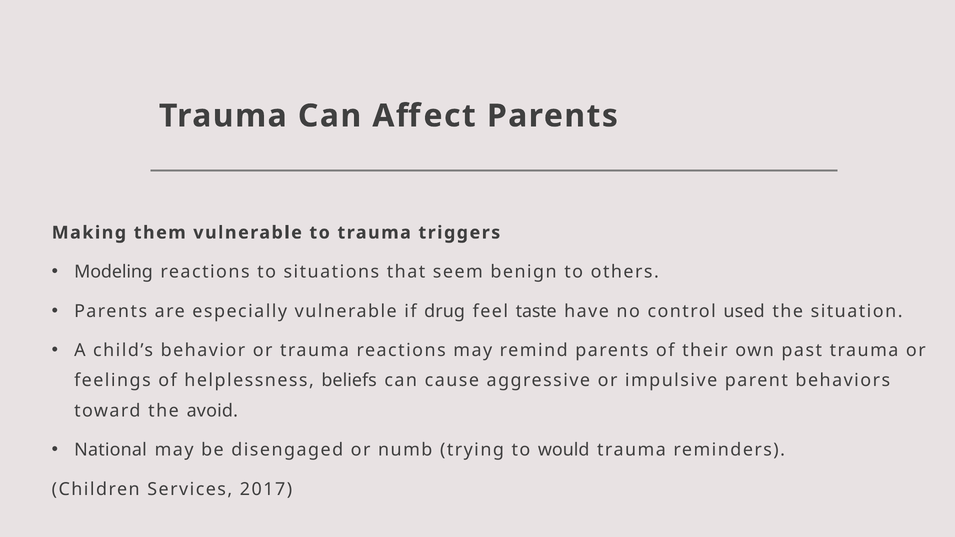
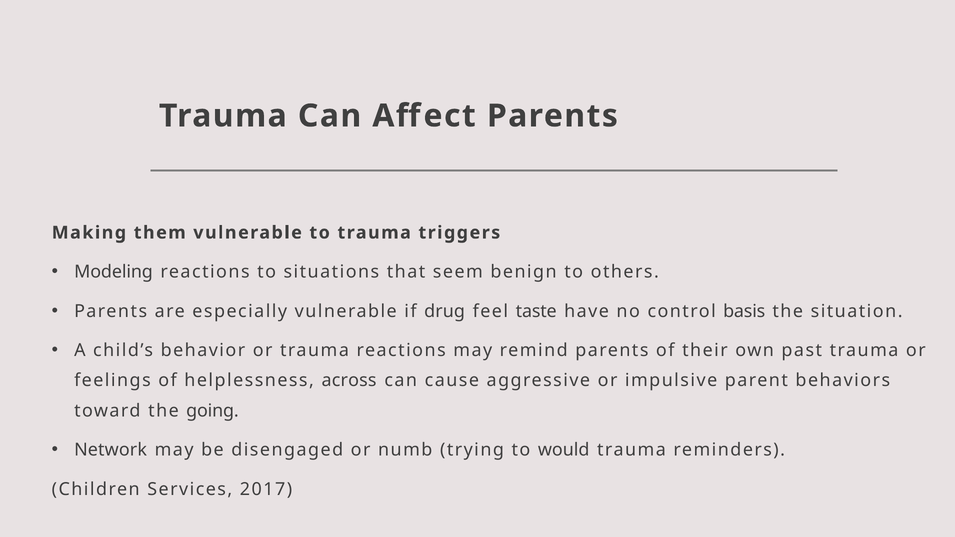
used: used -> basis
beliefs: beliefs -> across
avoid: avoid -> going
National: National -> Network
